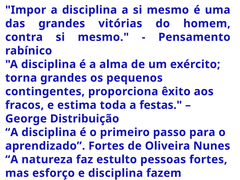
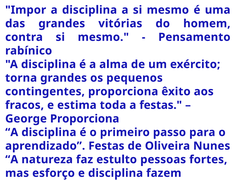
George Distribuição: Distribuição -> Proporciona
aprendizado Fortes: Fortes -> Festas
